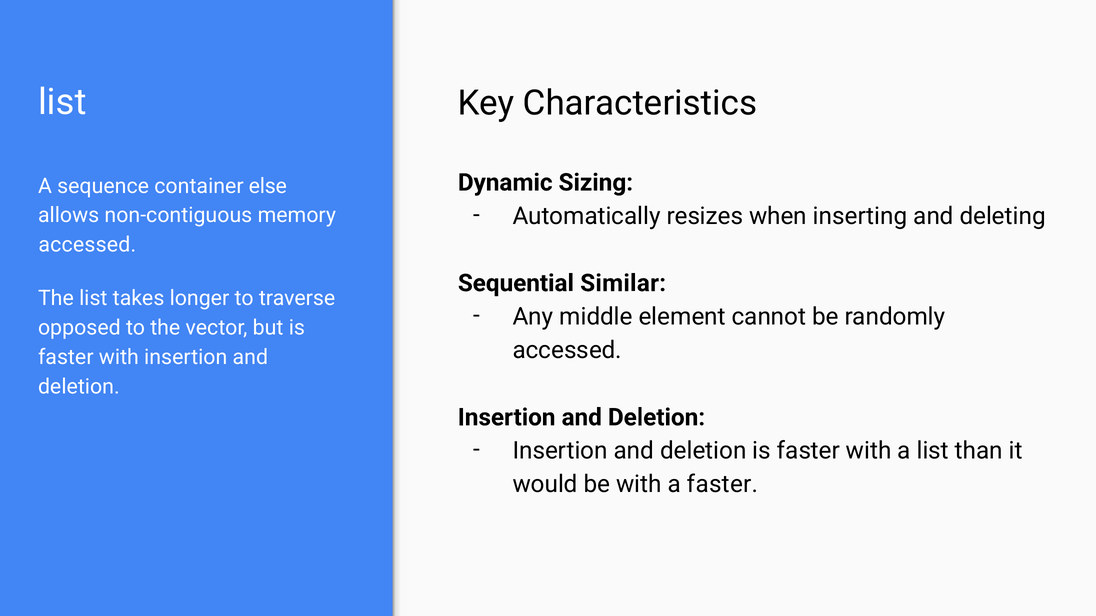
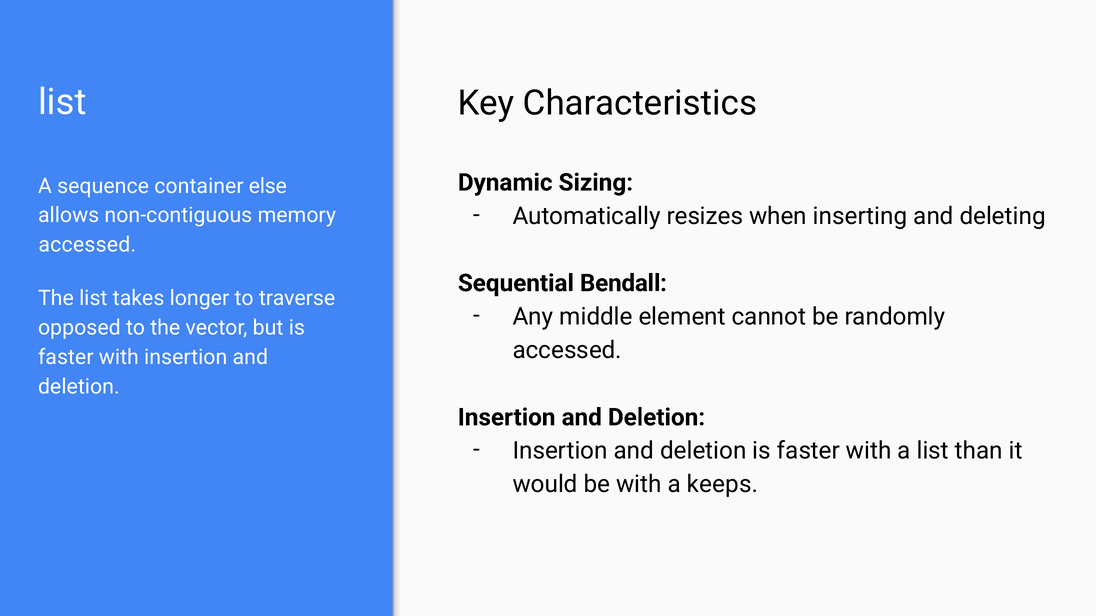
Similar: Similar -> Bendall
a faster: faster -> keeps
